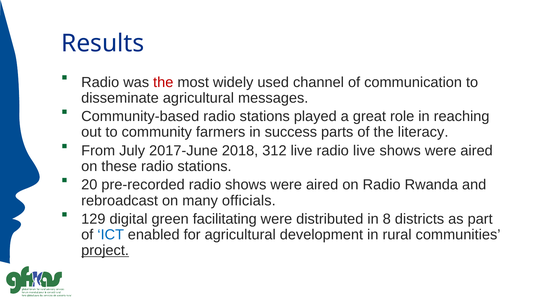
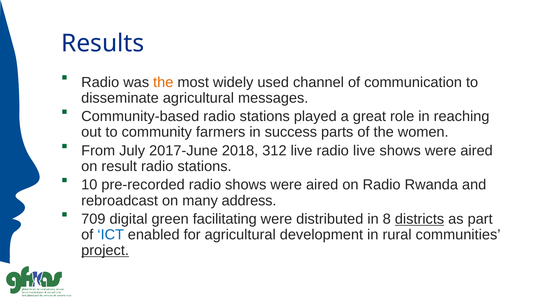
the at (163, 82) colour: red -> orange
literacy: literacy -> women
these: these -> result
20: 20 -> 10
officials: officials -> address
129: 129 -> 709
districts underline: none -> present
